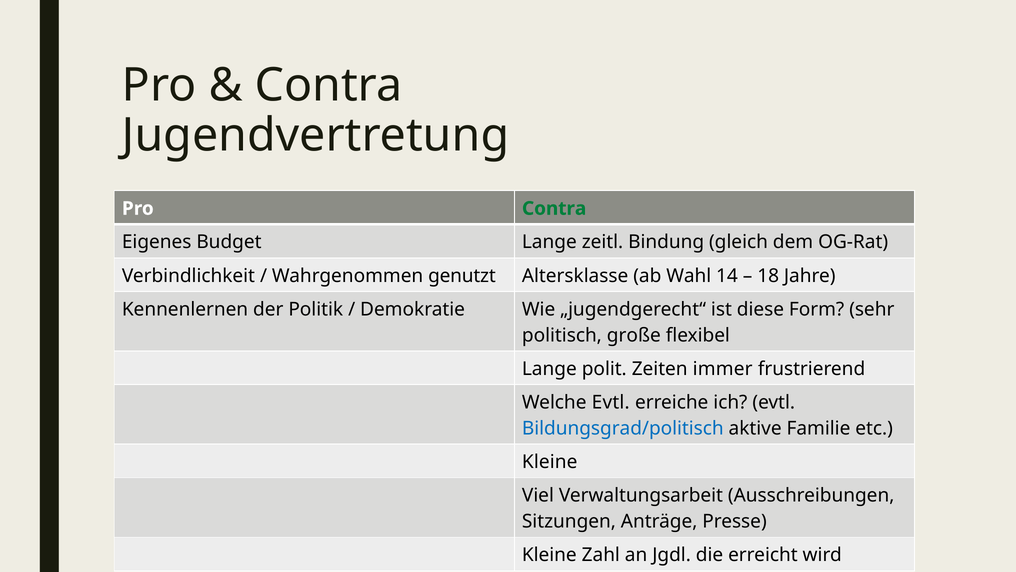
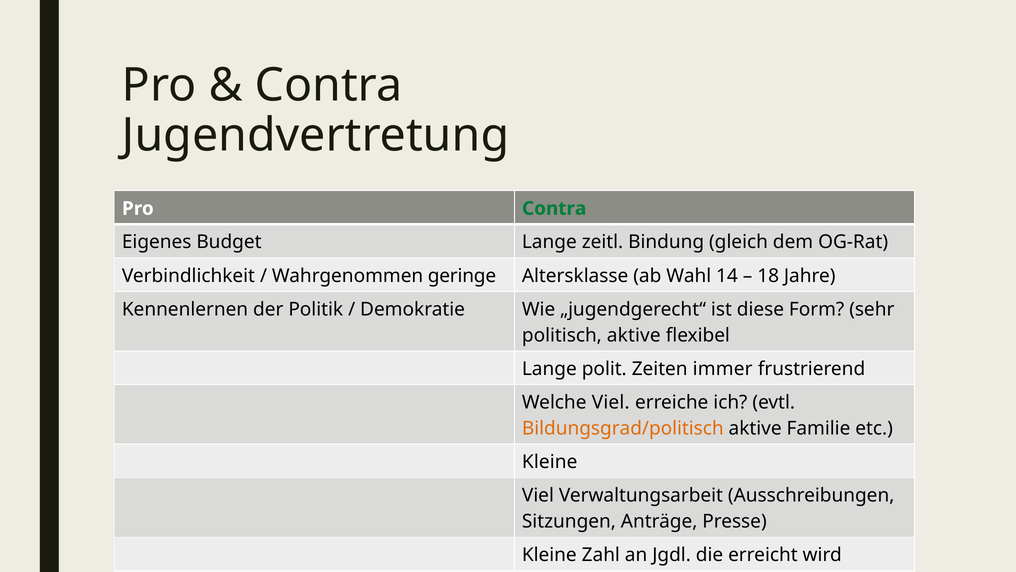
genutzt: genutzt -> geringe
politisch große: große -> aktive
Welche Evtl: Evtl -> Viel
Bildungsgrad/politisch colour: blue -> orange
